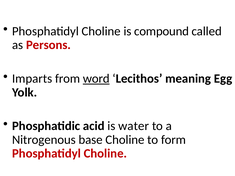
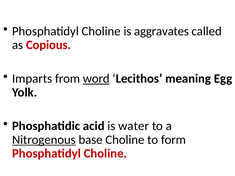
compound: compound -> aggravates
Persons: Persons -> Copious
Nitrogenous underline: none -> present
